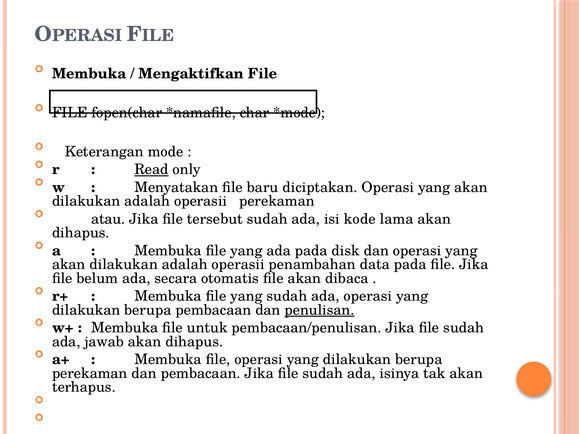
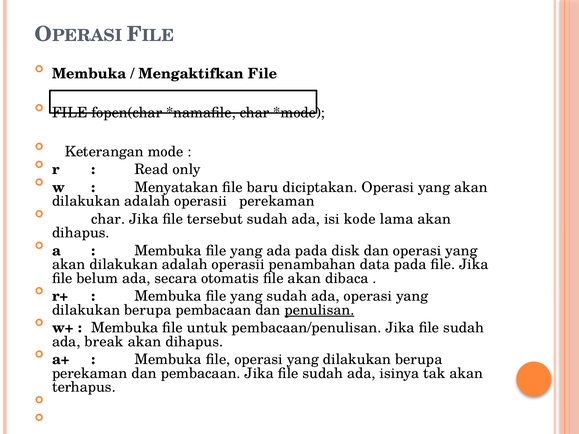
Read underline: present -> none
atau at (108, 219): atau -> char
jawab: jawab -> break
